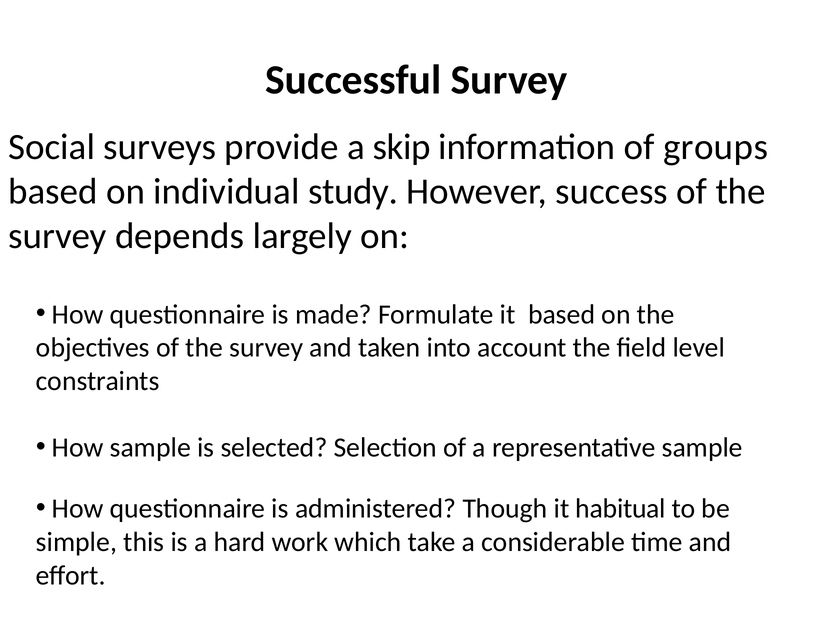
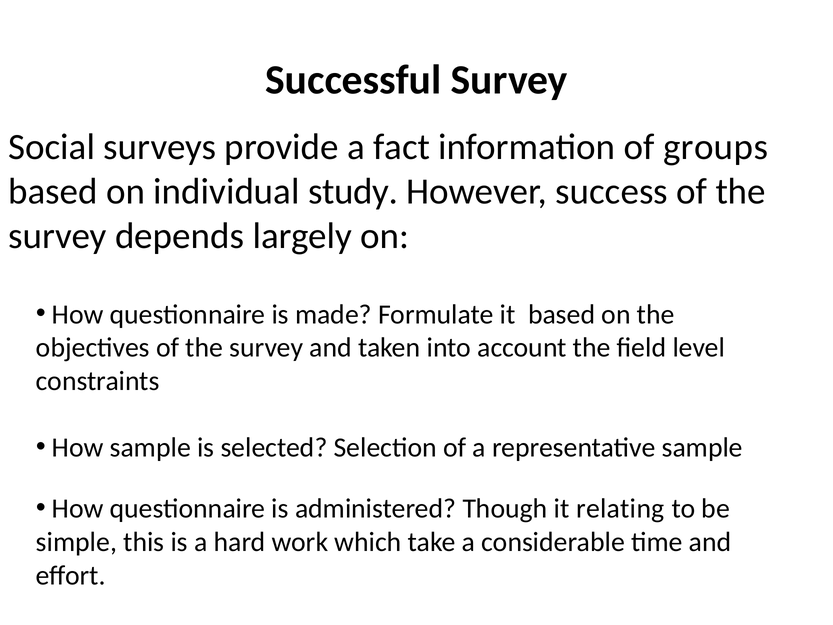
skip: skip -> fact
habitual: habitual -> relating
